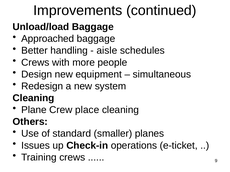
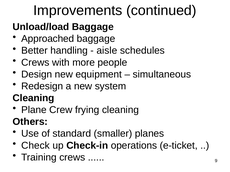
place: place -> frying
Issues: Issues -> Check
